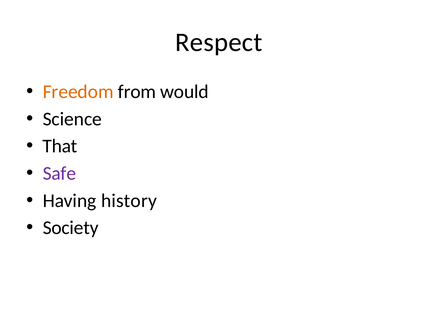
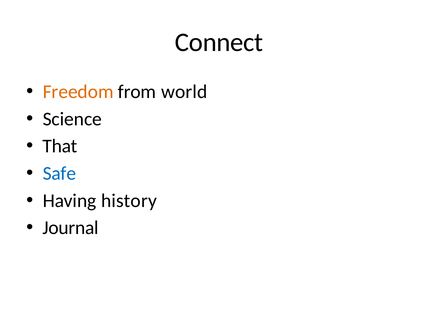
Respect: Respect -> Connect
would: would -> world
Safe colour: purple -> blue
Society: Society -> Journal
